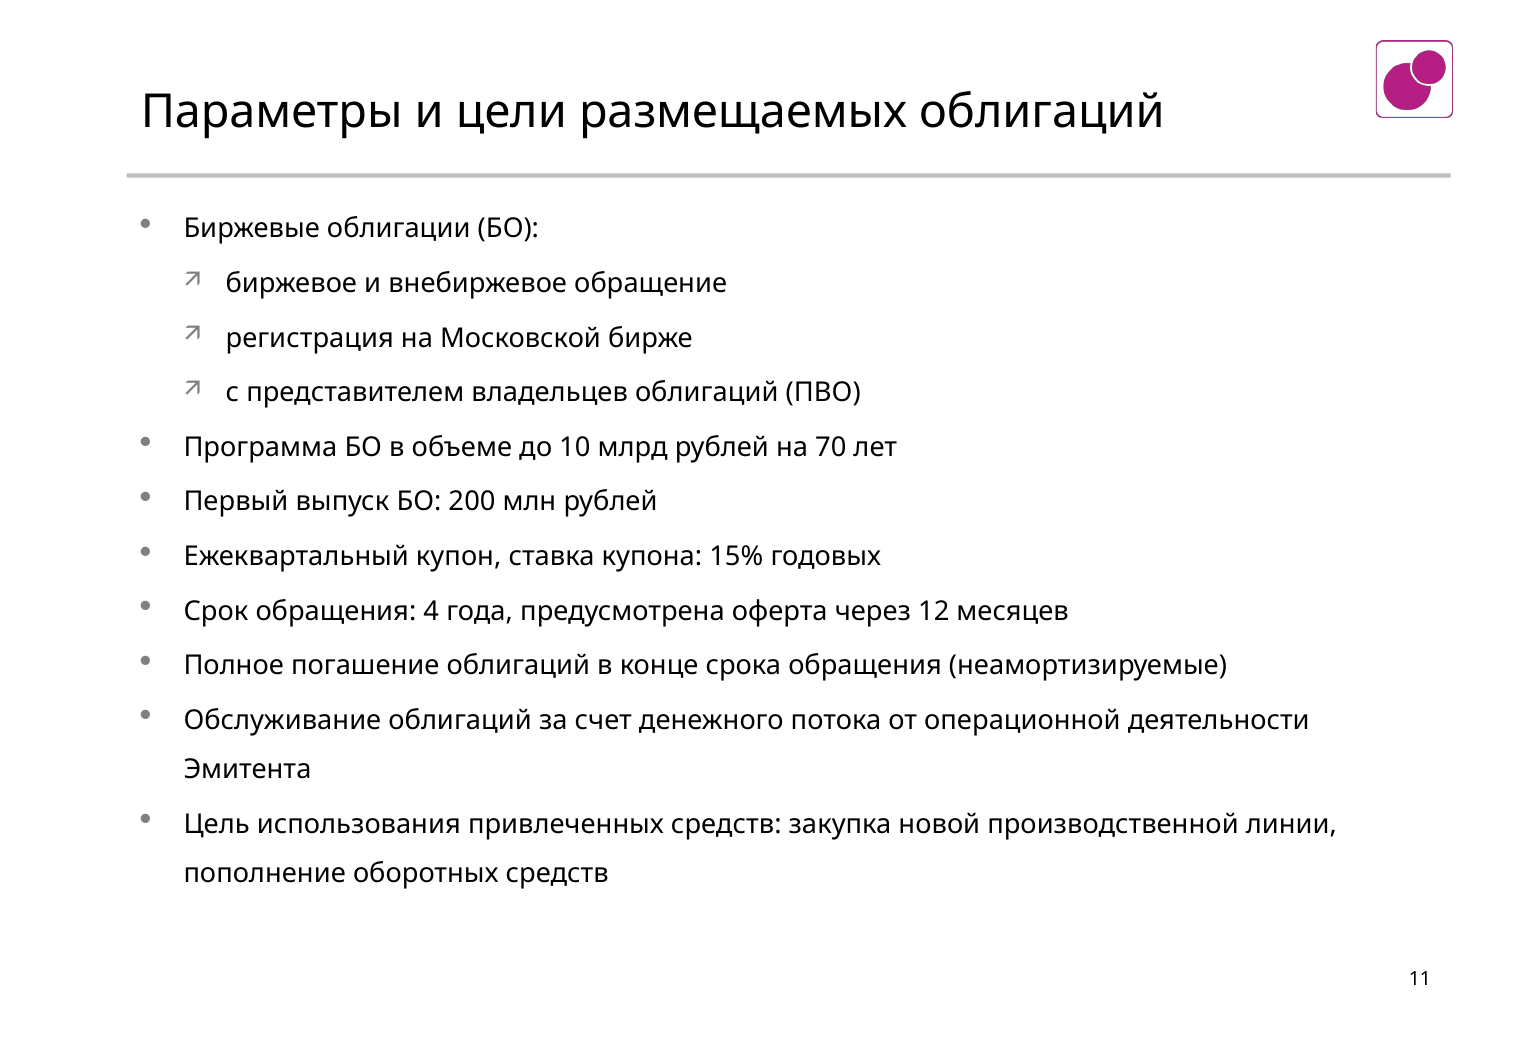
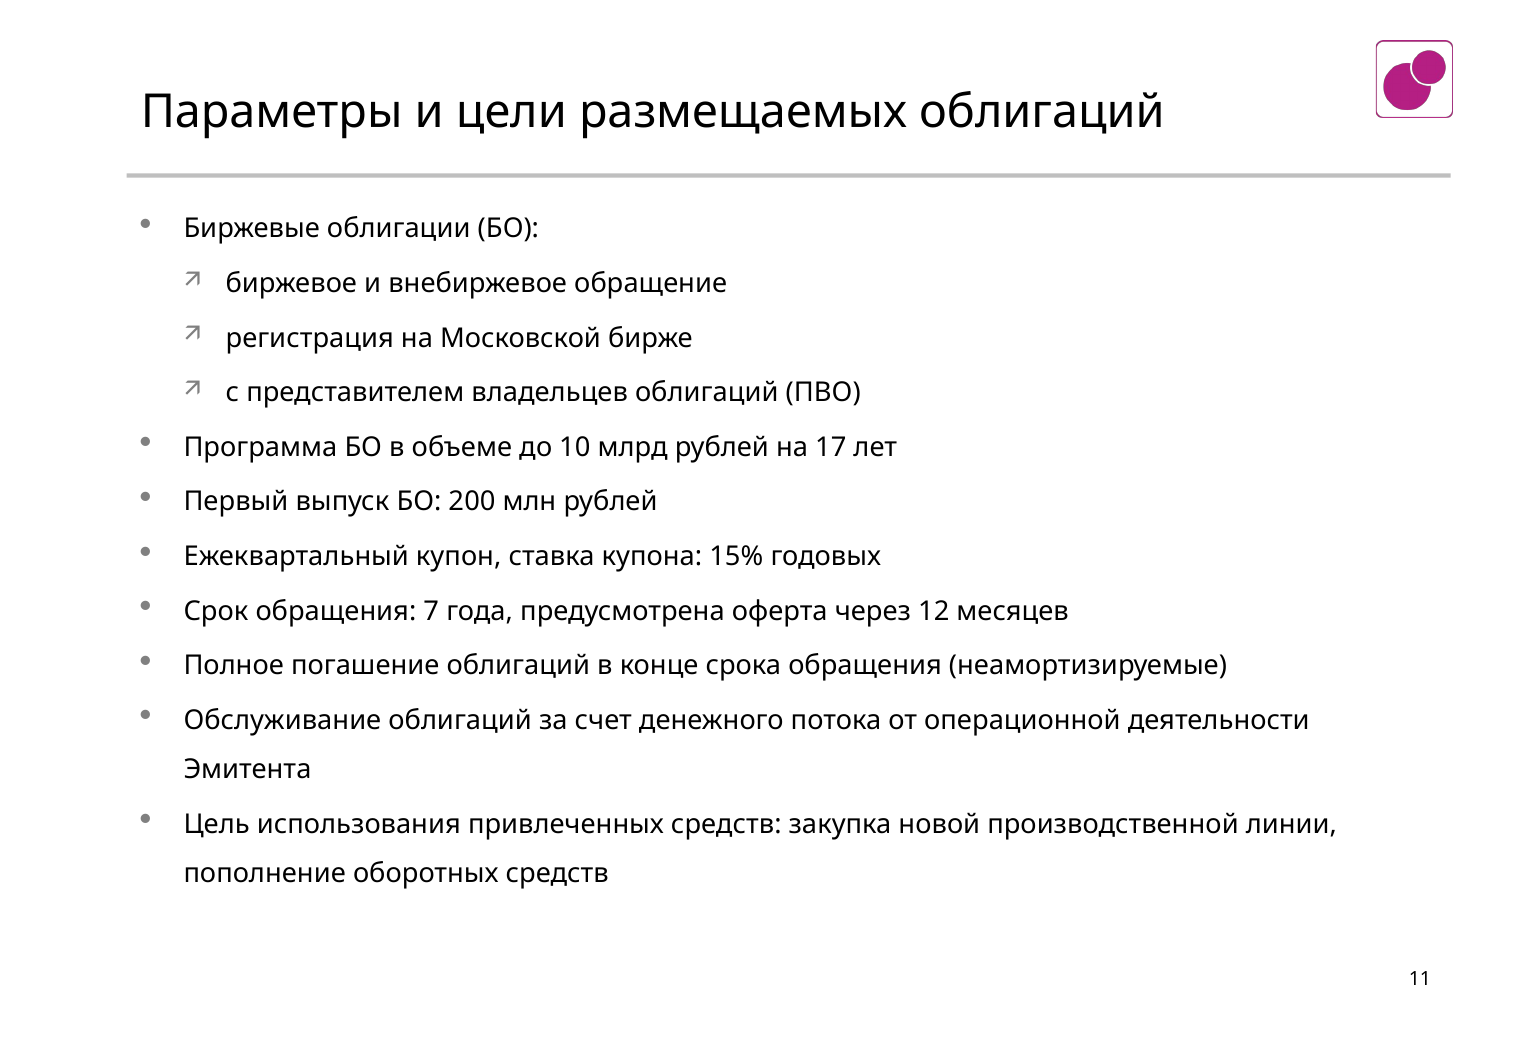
70: 70 -> 17
4: 4 -> 7
